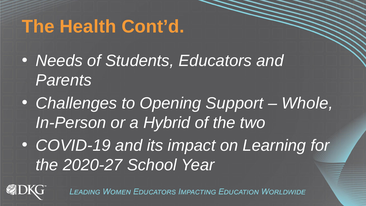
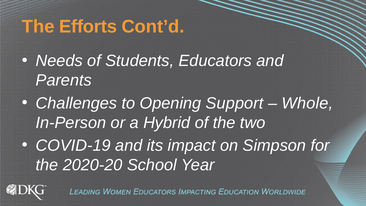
Health: Health -> Efforts
Learning: Learning -> Simpson
2020-27: 2020-27 -> 2020-20
